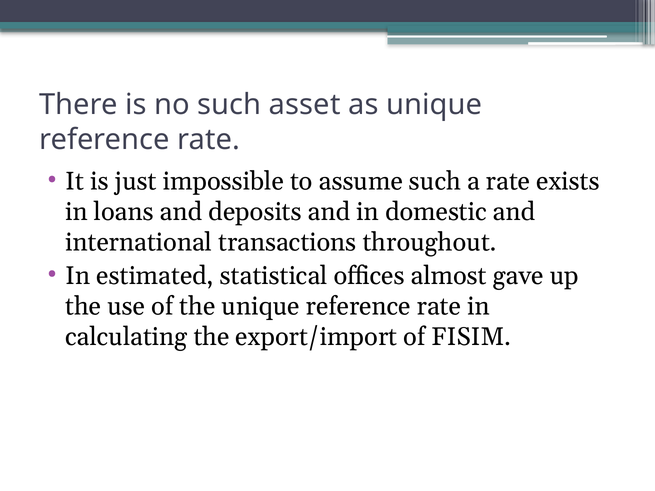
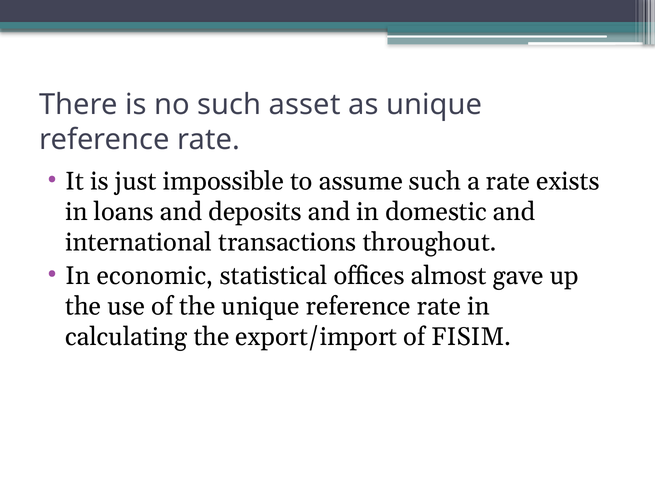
estimated: estimated -> economic
